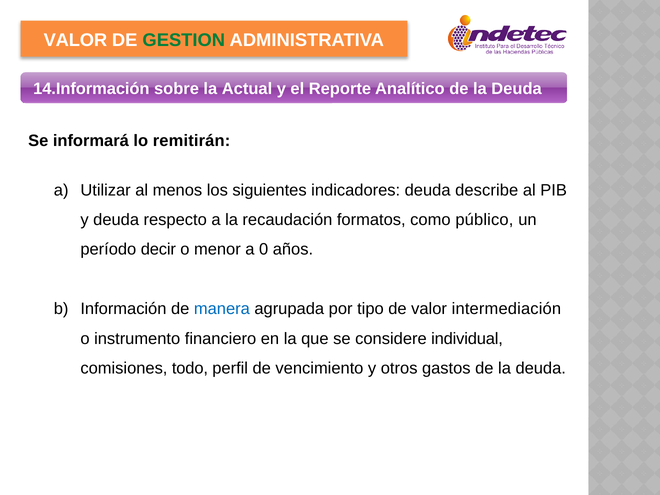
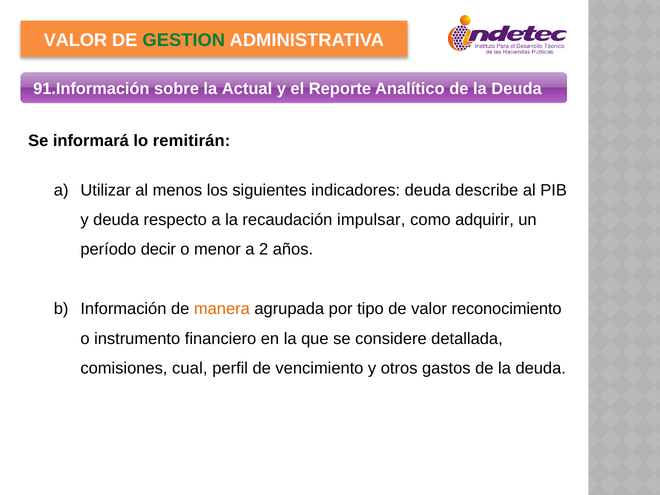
14.Información: 14.Información -> 91.Información
formatos: formatos -> impulsar
público: público -> adquirir
0: 0 -> 2
manera colour: blue -> orange
intermediación: intermediación -> reconocimiento
individual: individual -> detallada
todo: todo -> cual
